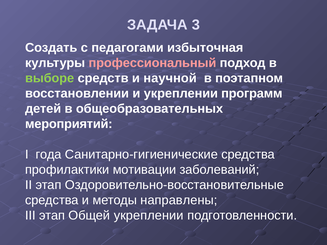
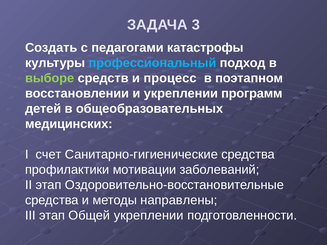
избыточная: избыточная -> катастрофы
профессиональный colour: pink -> light blue
научной: научной -> процесс
мероприятий: мероприятий -> медицинских
года: года -> счет
